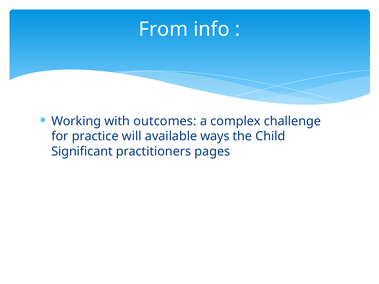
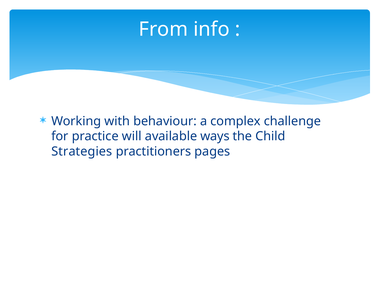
outcomes: outcomes -> behaviour
Significant: Significant -> Strategies
